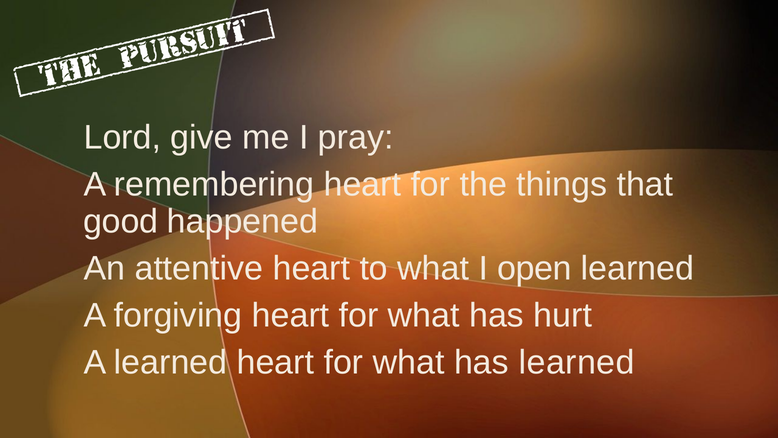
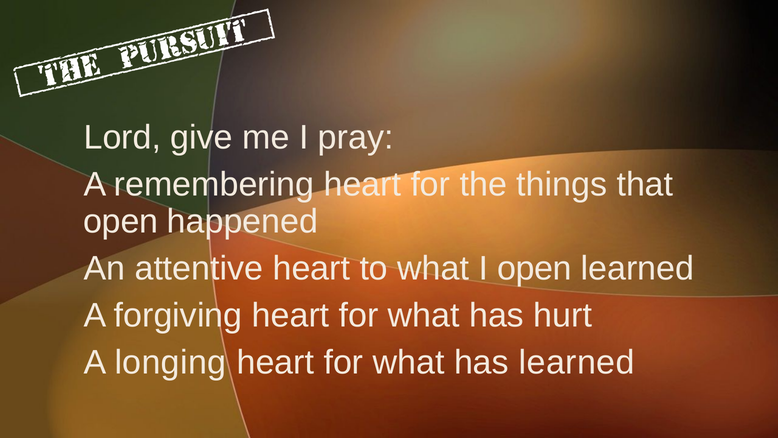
good at (121, 221): good -> open
A learned: learned -> longing
